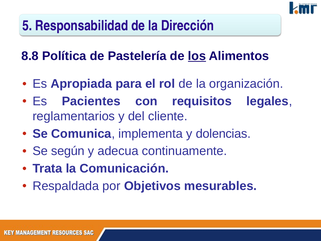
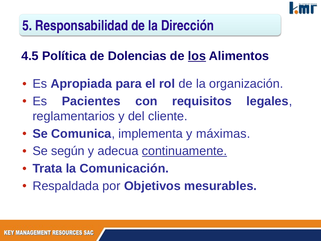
8.8: 8.8 -> 4.5
Pastelería: Pastelería -> Dolencias
dolencias: dolencias -> máximas
continuamente underline: none -> present
